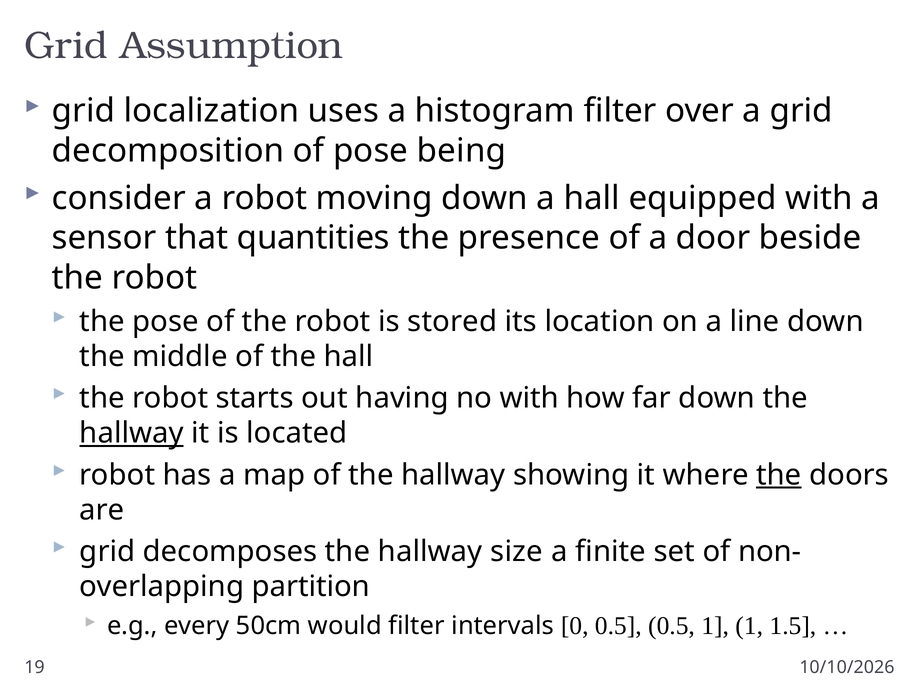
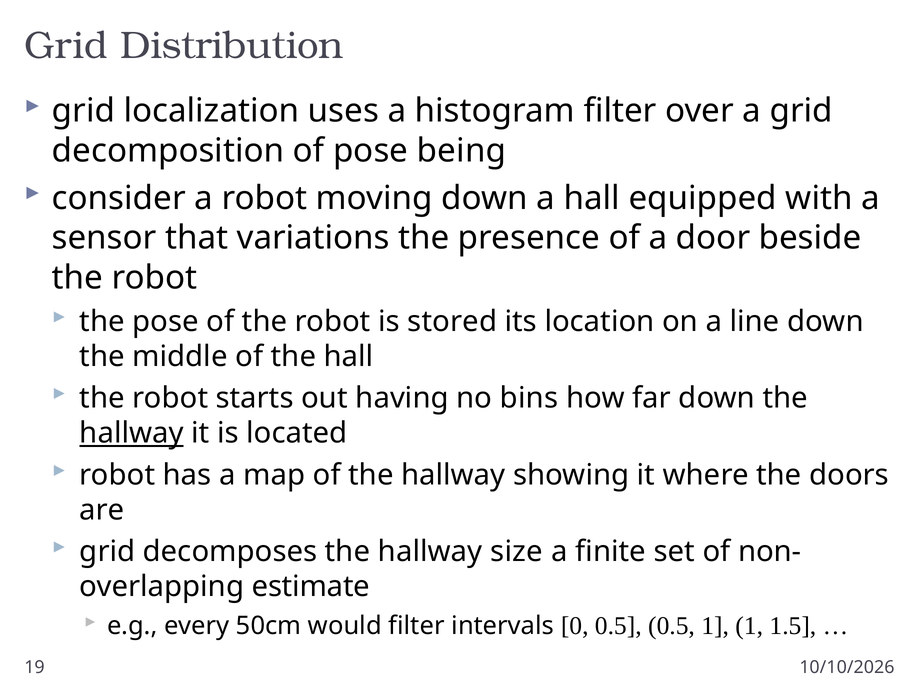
Assumption: Assumption -> Distribution
quantities: quantities -> variations
no with: with -> bins
the at (779, 475) underline: present -> none
partition: partition -> estimate
